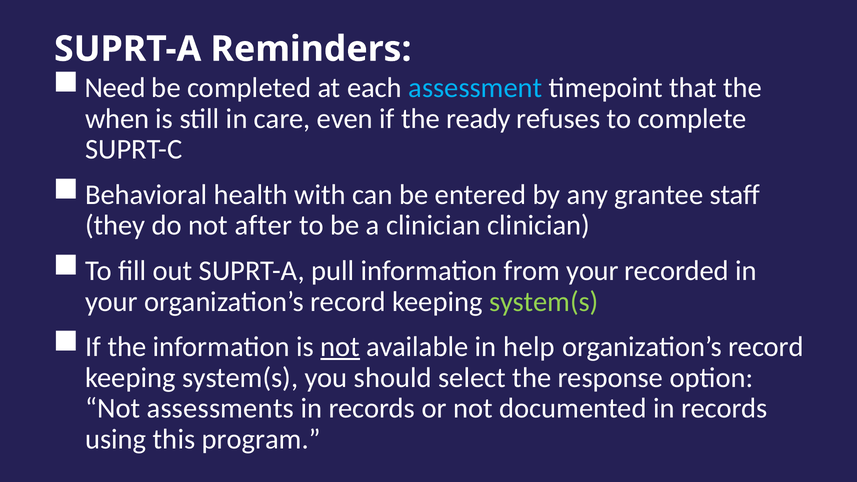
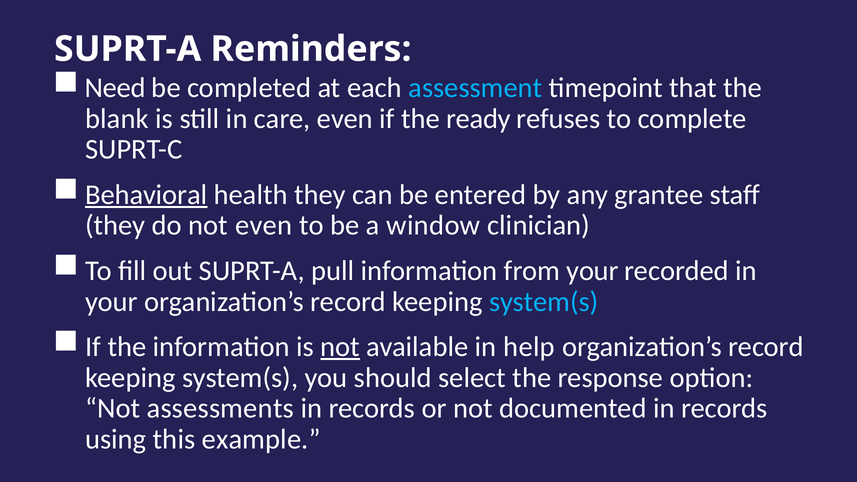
when: when -> blank
Behavioral underline: none -> present
health with: with -> they
not after: after -> even
a clinician: clinician -> window
system(s at (544, 302) colour: light green -> light blue
program: program -> example
